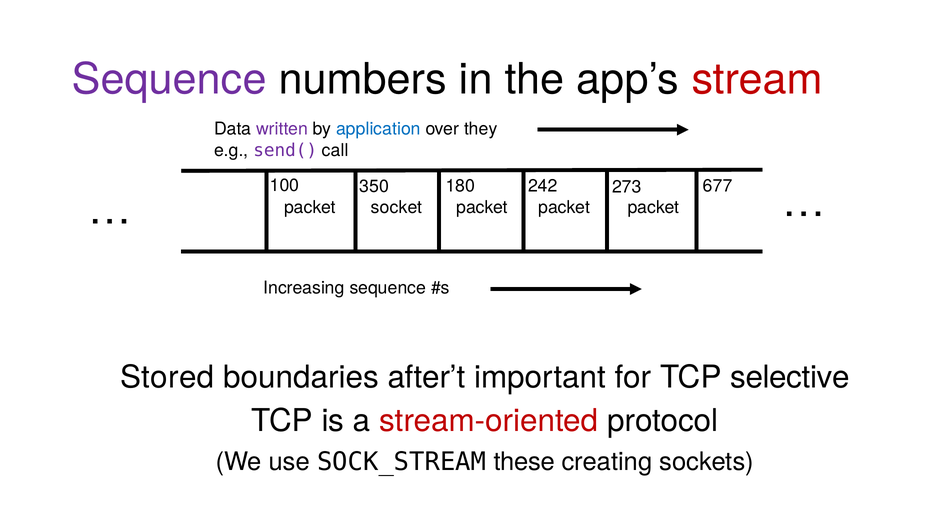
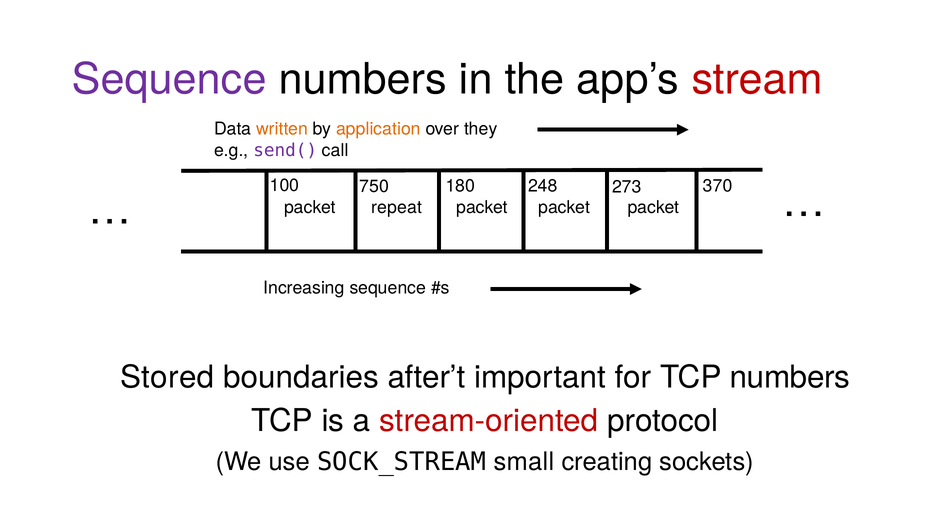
written colour: purple -> orange
application colour: blue -> orange
350: 350 -> 750
242: 242 -> 248
677: 677 -> 370
socket: socket -> repeat
TCP selective: selective -> numbers
these: these -> small
